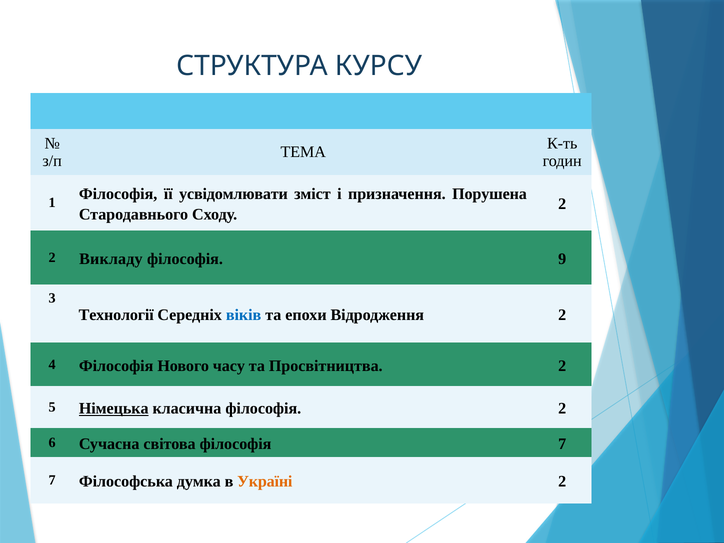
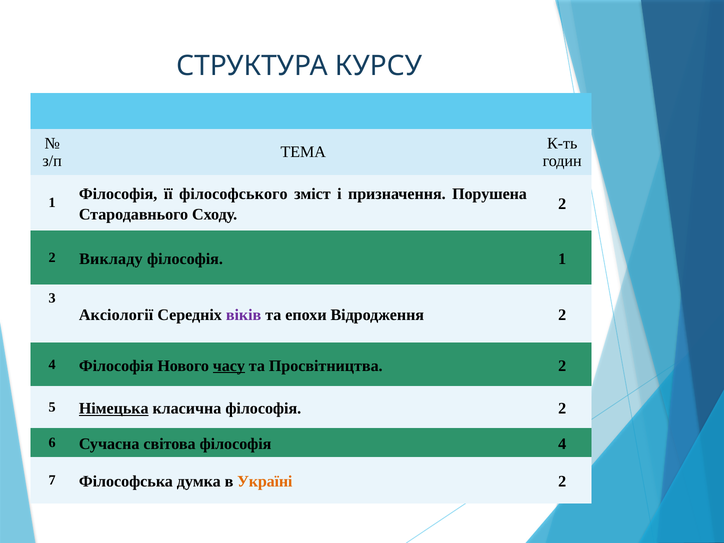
усвідомлювати: усвідомлювати -> філософського
філософія 9: 9 -> 1
Технології: Технології -> Аксіології
віків colour: blue -> purple
часу underline: none -> present
філософія 7: 7 -> 4
